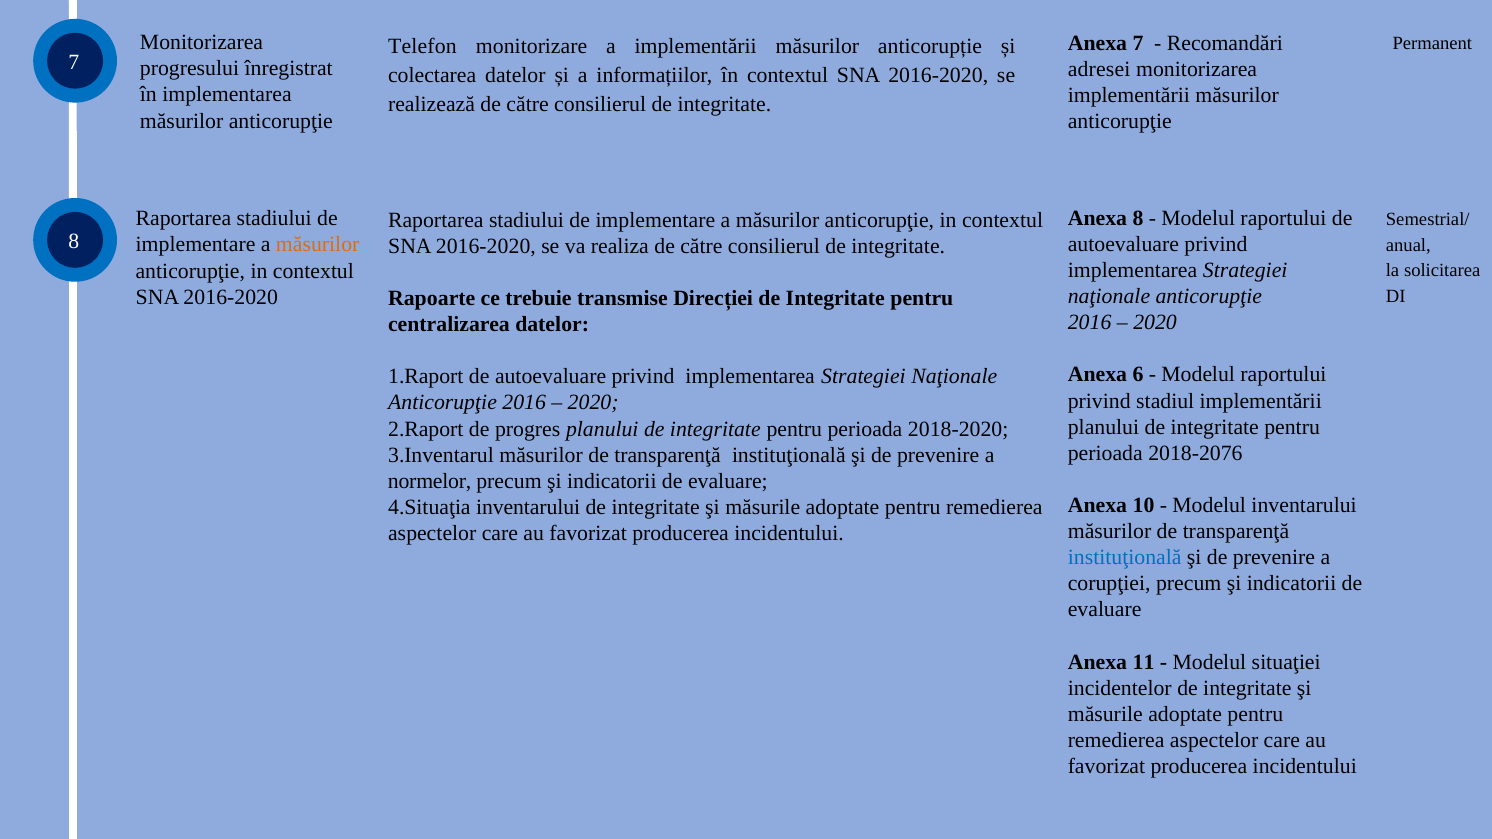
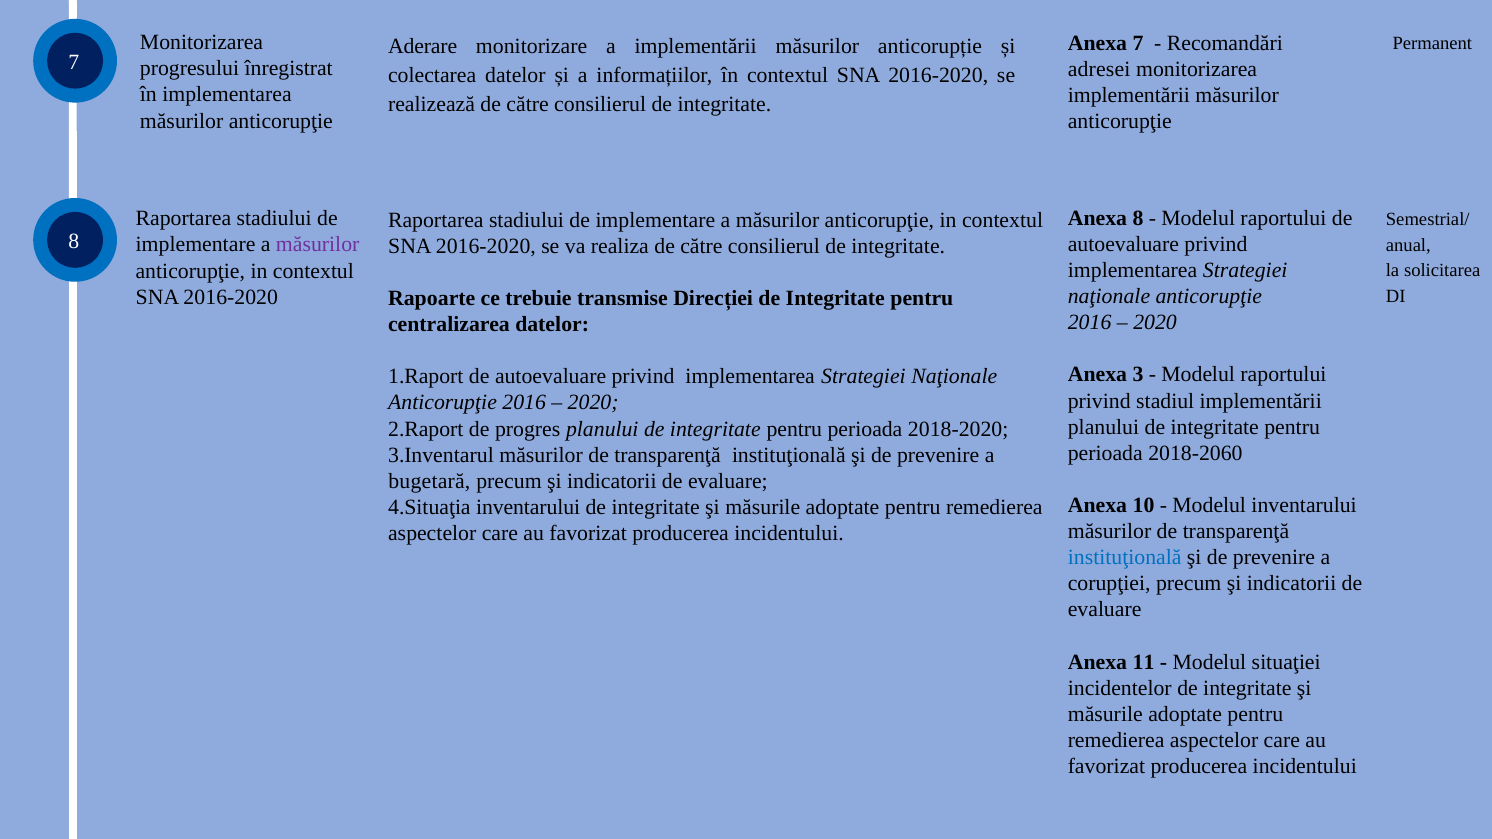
Telefon: Telefon -> Aderare
măsurilor at (318, 245) colour: orange -> purple
6: 6 -> 3
2018-2076: 2018-2076 -> 2018-2060
normelor: normelor -> bugetară
